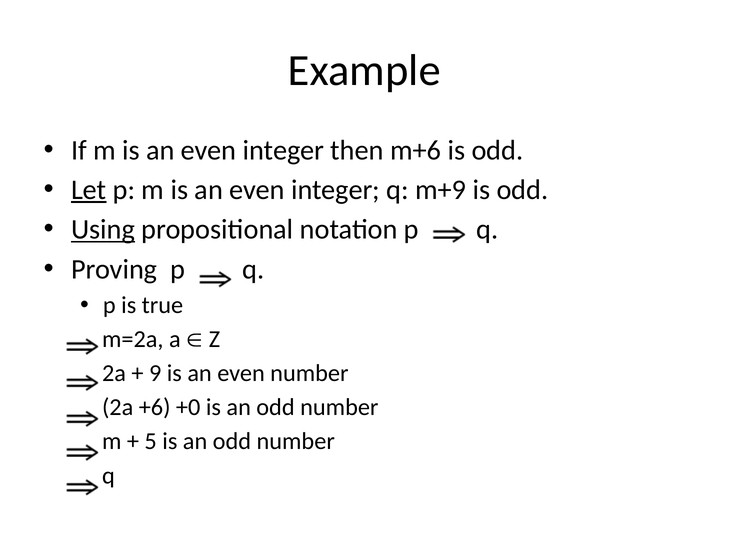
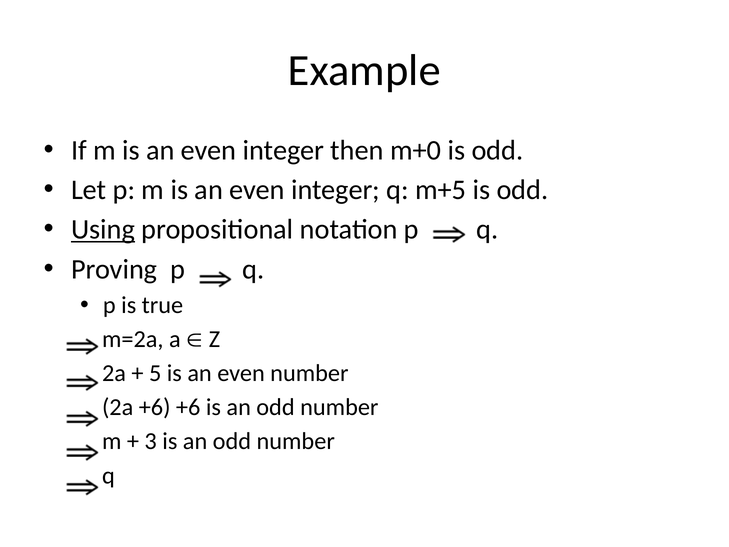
m+6: m+6 -> m+0
Let underline: present -> none
m+9: m+9 -> m+5
9: 9 -> 5
+6 +0: +0 -> +6
5: 5 -> 3
